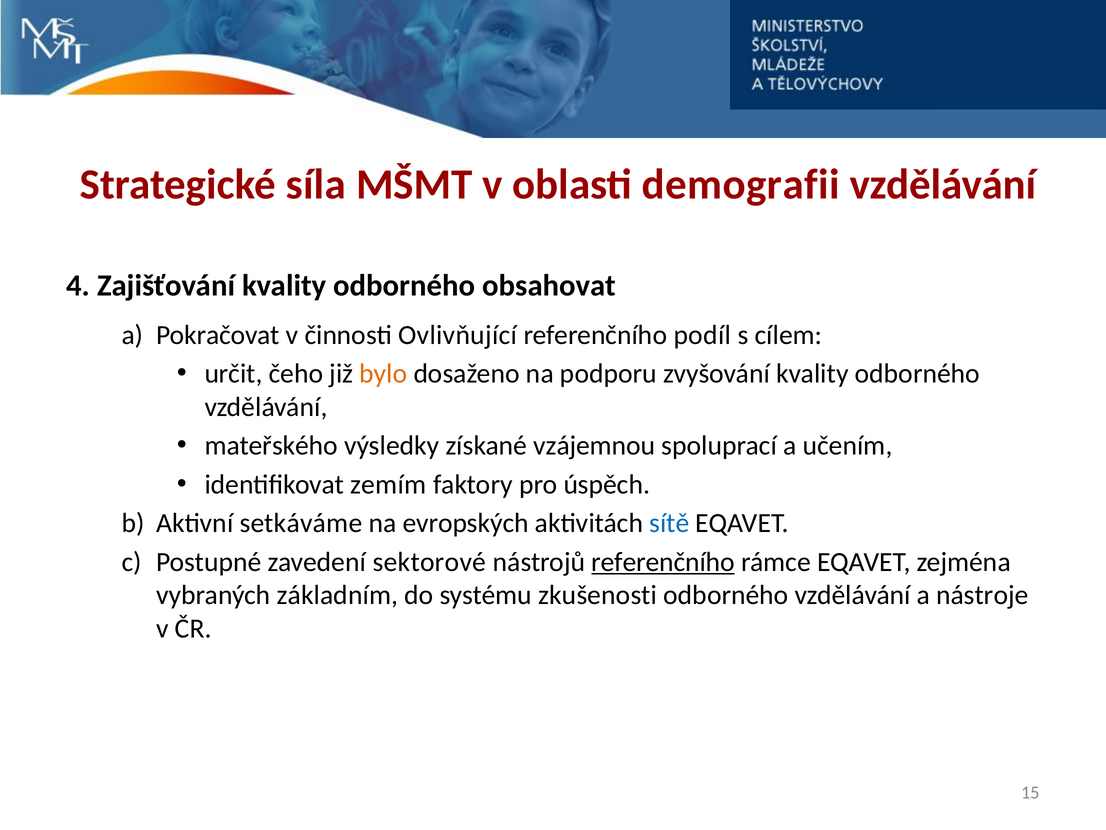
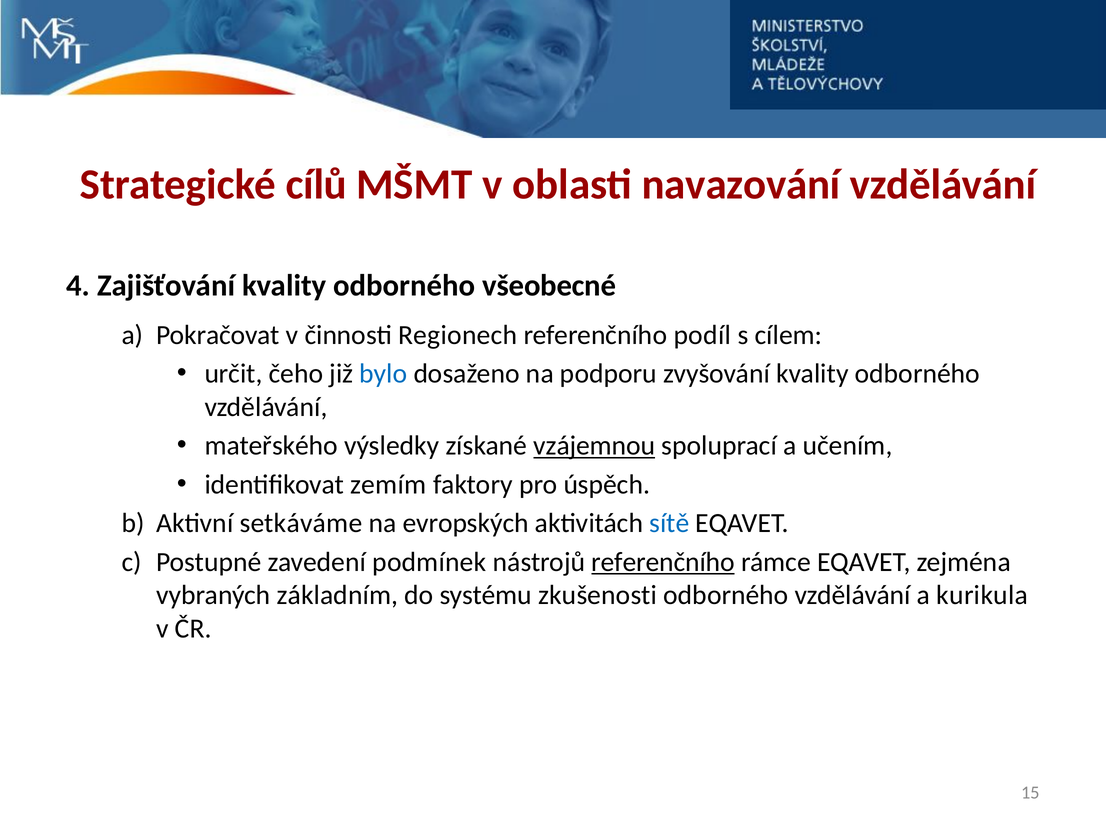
síla: síla -> cílů
demografii: demografii -> navazování
obsahovat: obsahovat -> všeobecné
Ovlivňující: Ovlivňující -> Regionech
bylo colour: orange -> blue
vzájemnou underline: none -> present
sektorové: sektorové -> podmínek
nástroje: nástroje -> kurikula
